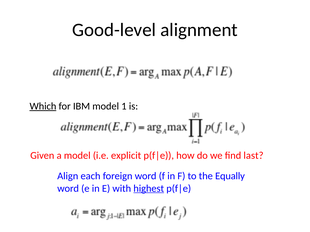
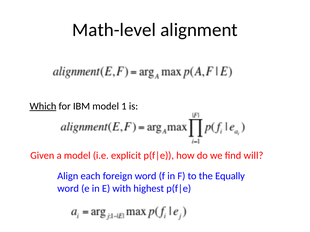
Good-level: Good-level -> Math-level
last: last -> will
highest underline: present -> none
